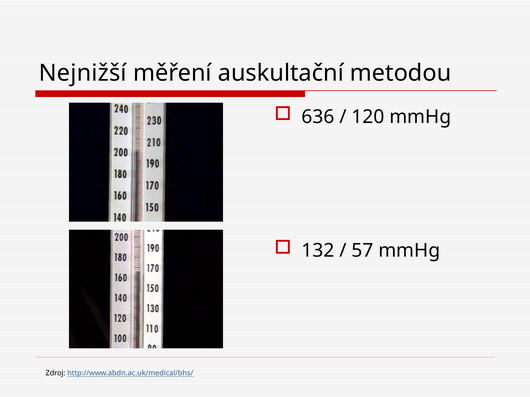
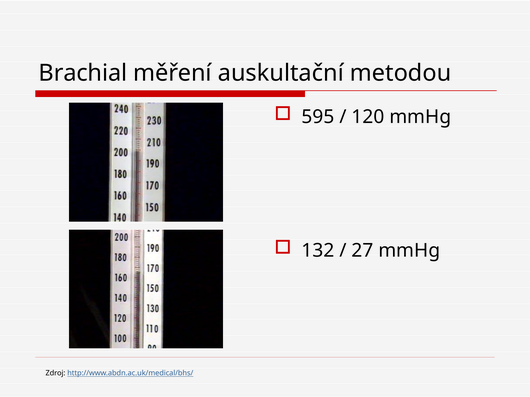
Nejnižší: Nejnižší -> Brachial
636: 636 -> 595
57: 57 -> 27
